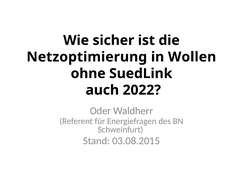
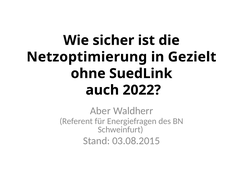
Wollen: Wollen -> Gezielt
Oder: Oder -> Aber
